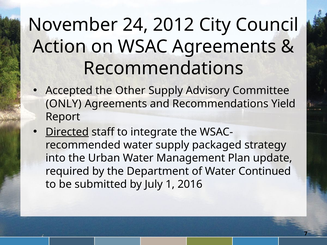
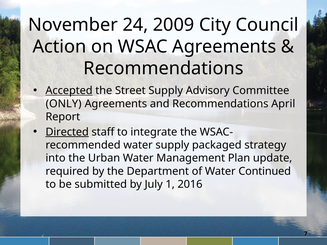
2012: 2012 -> 2009
Accepted underline: none -> present
Other: Other -> Street
Yield: Yield -> April
